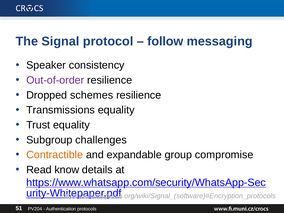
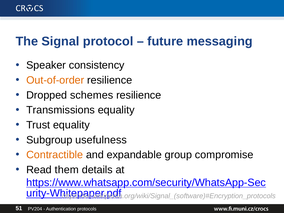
follow: follow -> future
Out-of-order colour: purple -> orange
challenges: challenges -> usefulness
know: know -> them
